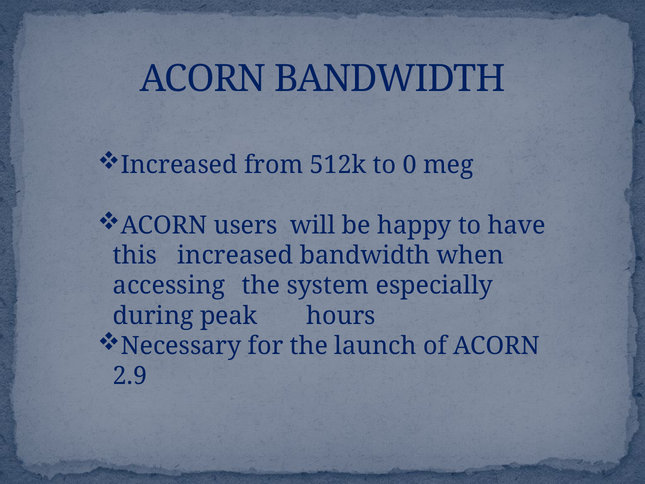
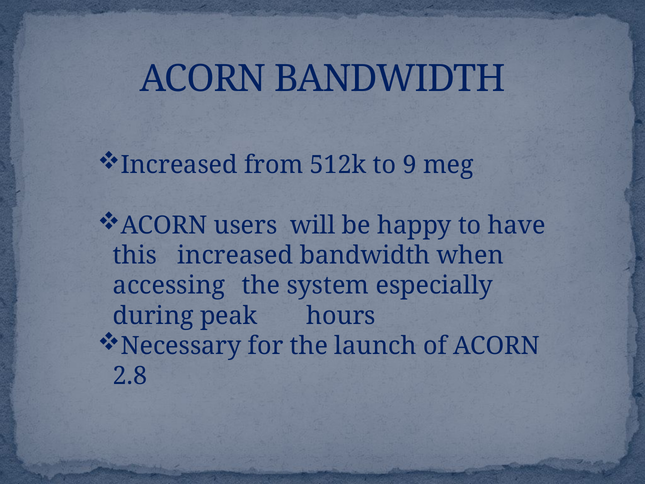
0: 0 -> 9
2.9: 2.9 -> 2.8
